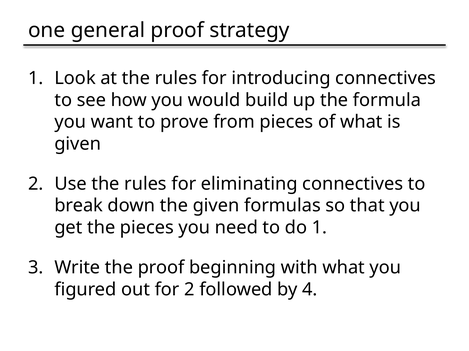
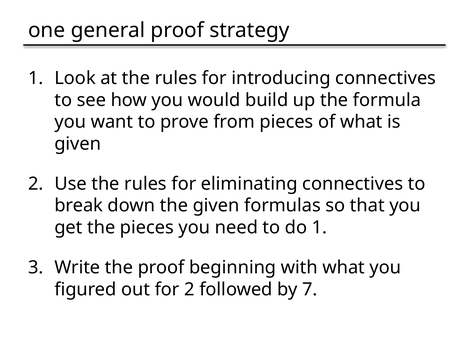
4: 4 -> 7
